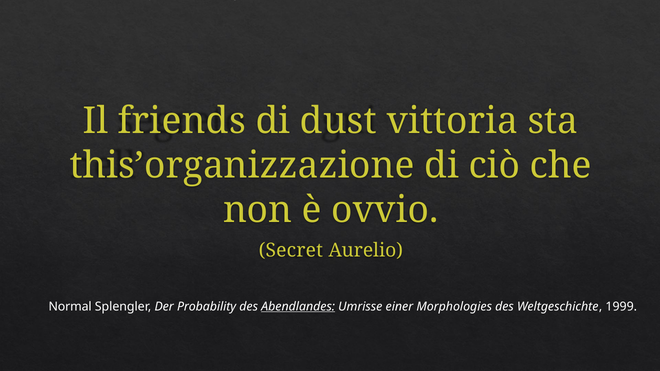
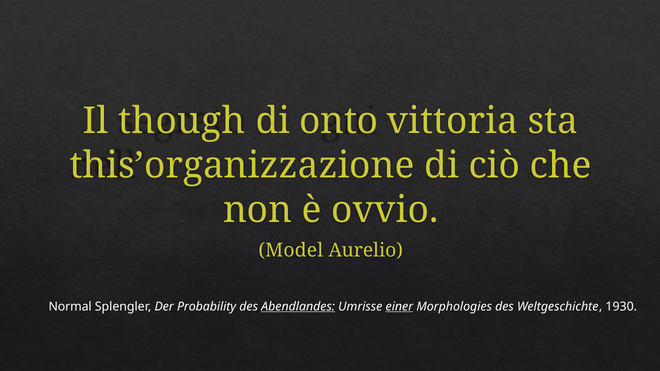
friends: friends -> though
dust: dust -> onto
Secret at (291, 251): Secret -> Model
einer underline: none -> present
1999: 1999 -> 1930
